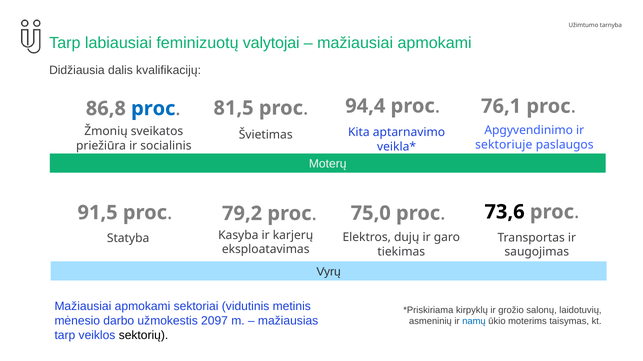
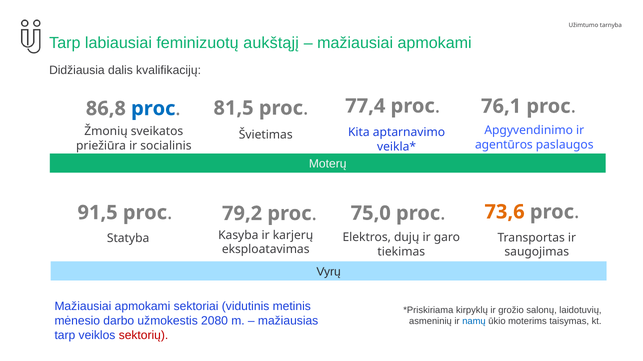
valytojai: valytojai -> aukštąjį
94,4: 94,4 -> 77,4
sektoriuje: sektoriuje -> agentūros
73,6 colour: black -> orange
2097: 2097 -> 2080
sektorių colour: black -> red
